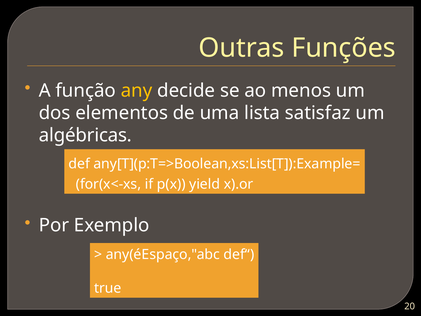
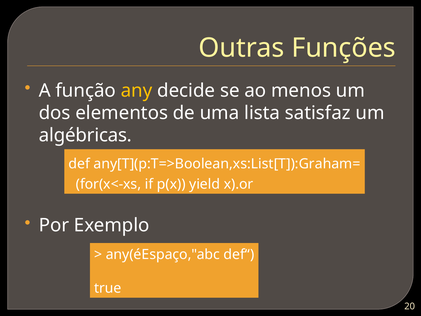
any[T](p:T=>Boolean,xs:List[T]):Example=: any[T](p:T=>Boolean,xs:List[T]):Example= -> any[T](p:T=>Boolean,xs:List[T]):Graham=
